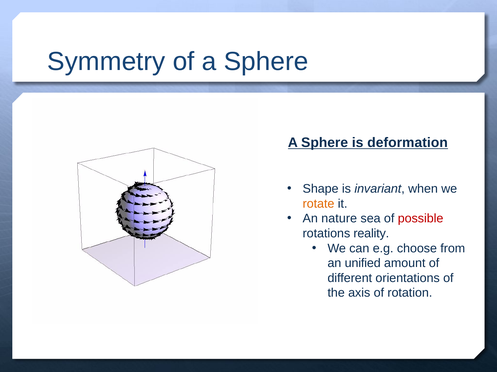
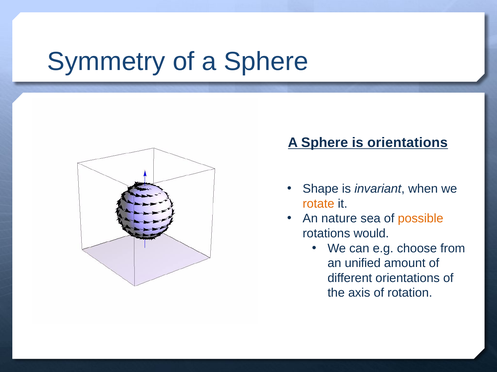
is deformation: deformation -> orientations
possible colour: red -> orange
reality: reality -> would
